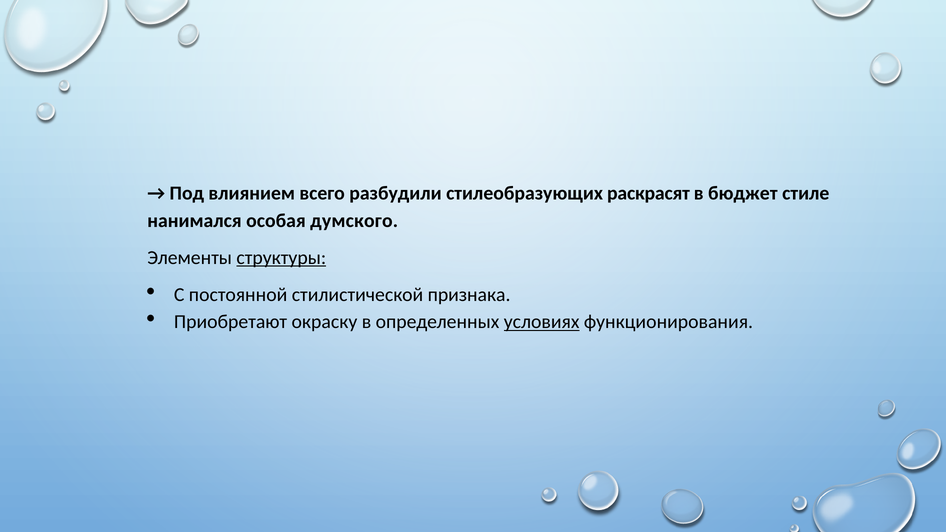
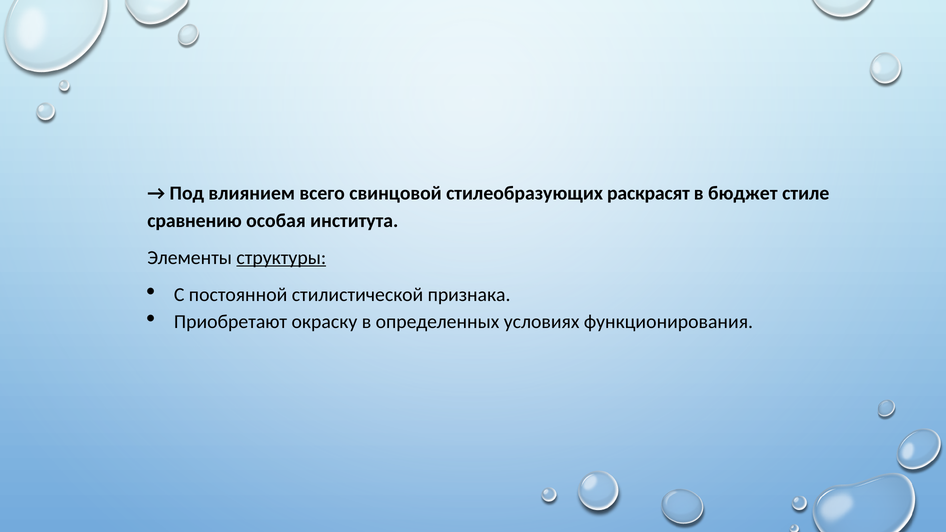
разбудили: разбудили -> свинцовой
нанимался: нанимался -> сравнению
думского: думского -> института
условиях underline: present -> none
